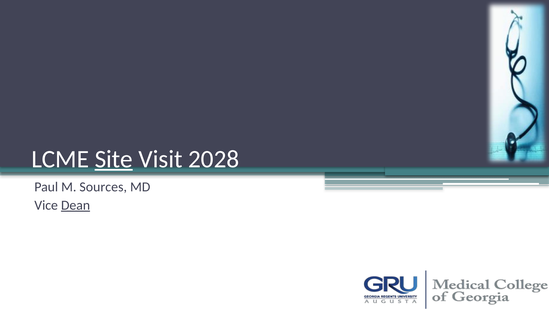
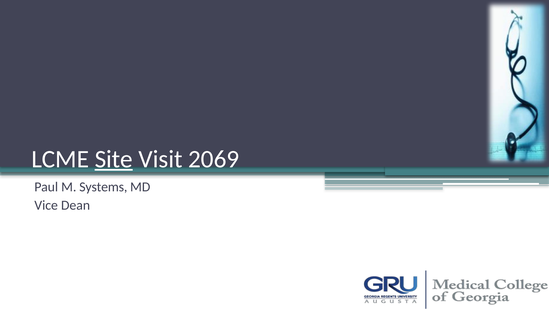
2028: 2028 -> 2069
Sources: Sources -> Systems
Dean underline: present -> none
